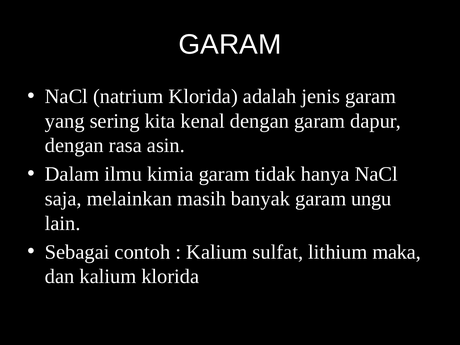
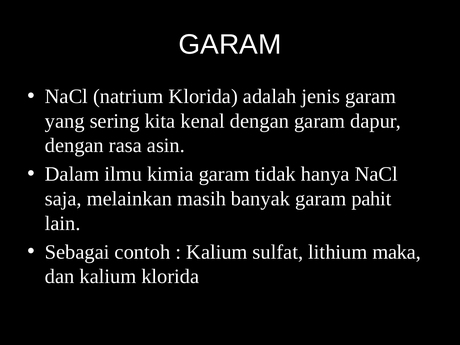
ungu: ungu -> pahit
